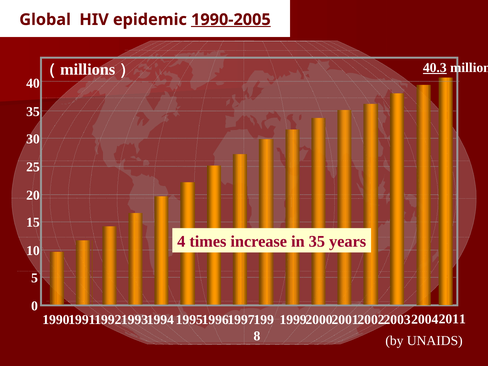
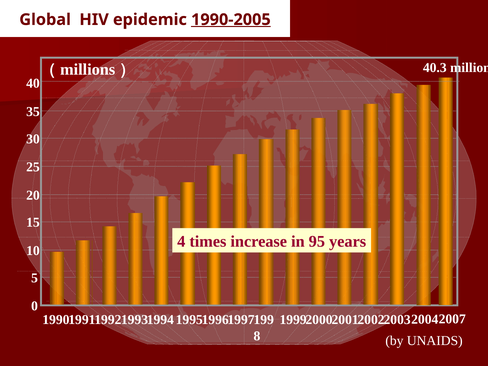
40.3 underline: present -> none
in 35: 35 -> 95
2011: 2011 -> 2007
